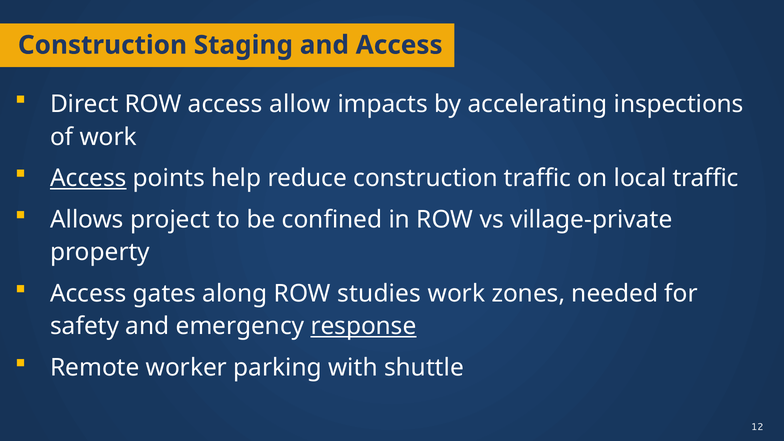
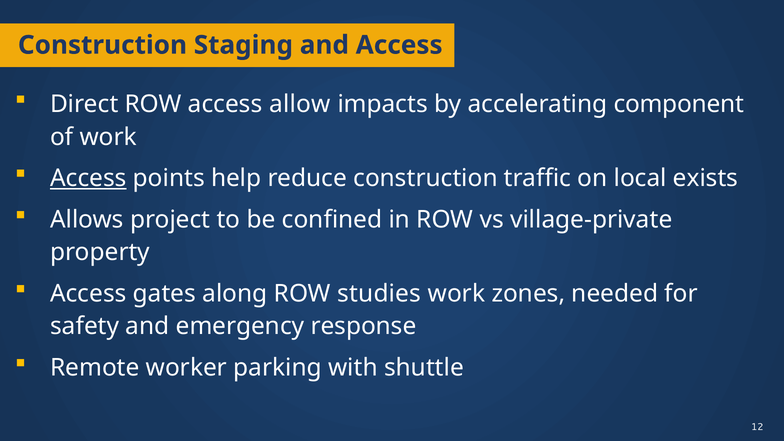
inspections: inspections -> component
local traffic: traffic -> exists
response underline: present -> none
